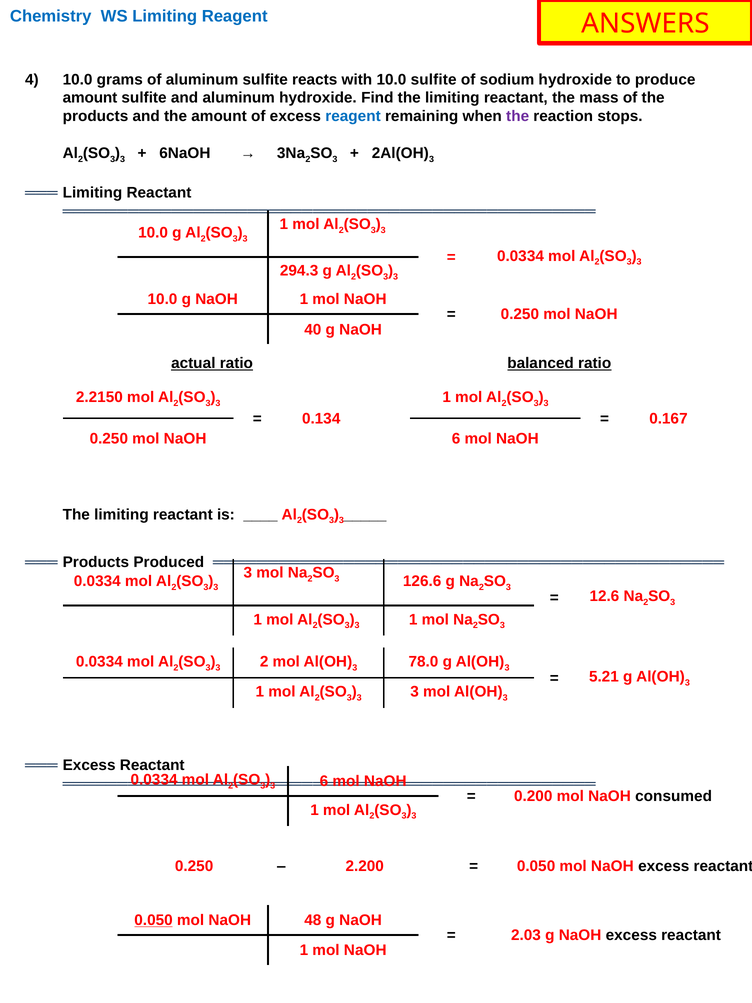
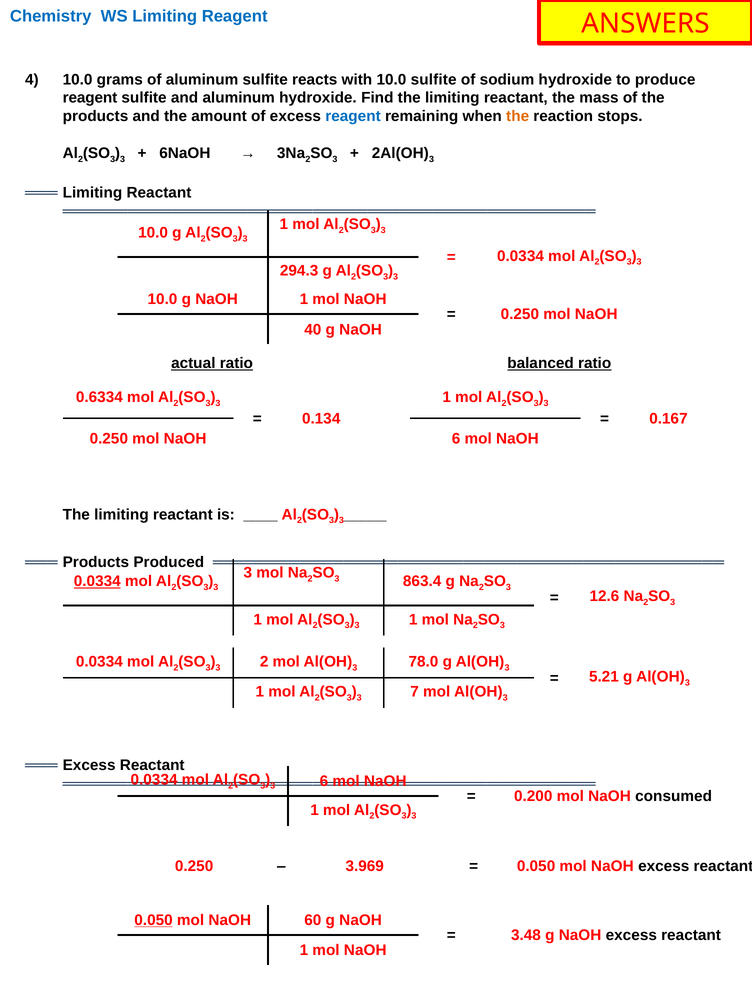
amount at (90, 98): amount -> reagent
the at (518, 116) colour: purple -> orange
2.2150: 2.2150 -> 0.6334
126.6: 126.6 -> 863.4
0.0334 at (97, 581) underline: none -> present
3 at (415, 692): 3 -> 7
2.200: 2.200 -> 3.969
48: 48 -> 60
2.03: 2.03 -> 3.48
